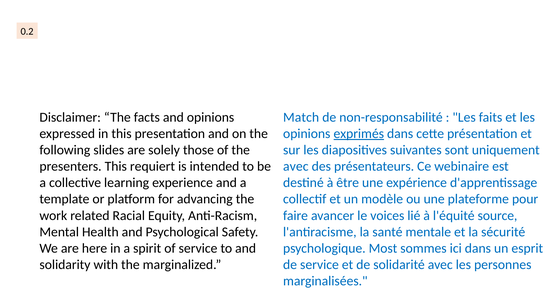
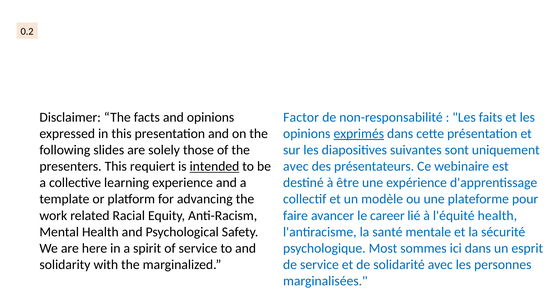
Match: Match -> Factor
intended underline: none -> present
voices: voices -> career
l'équité source: source -> health
